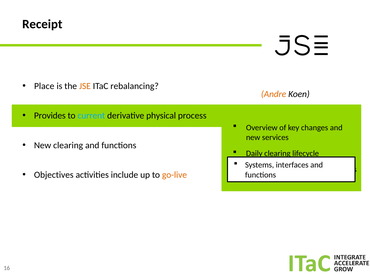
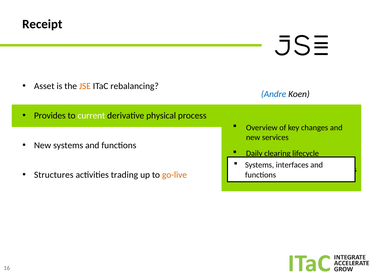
Place: Place -> Asset
Andre colour: orange -> blue
current colour: light blue -> white
New clearing: clearing -> systems
Objectives: Objectives -> Structures
include: include -> trading
